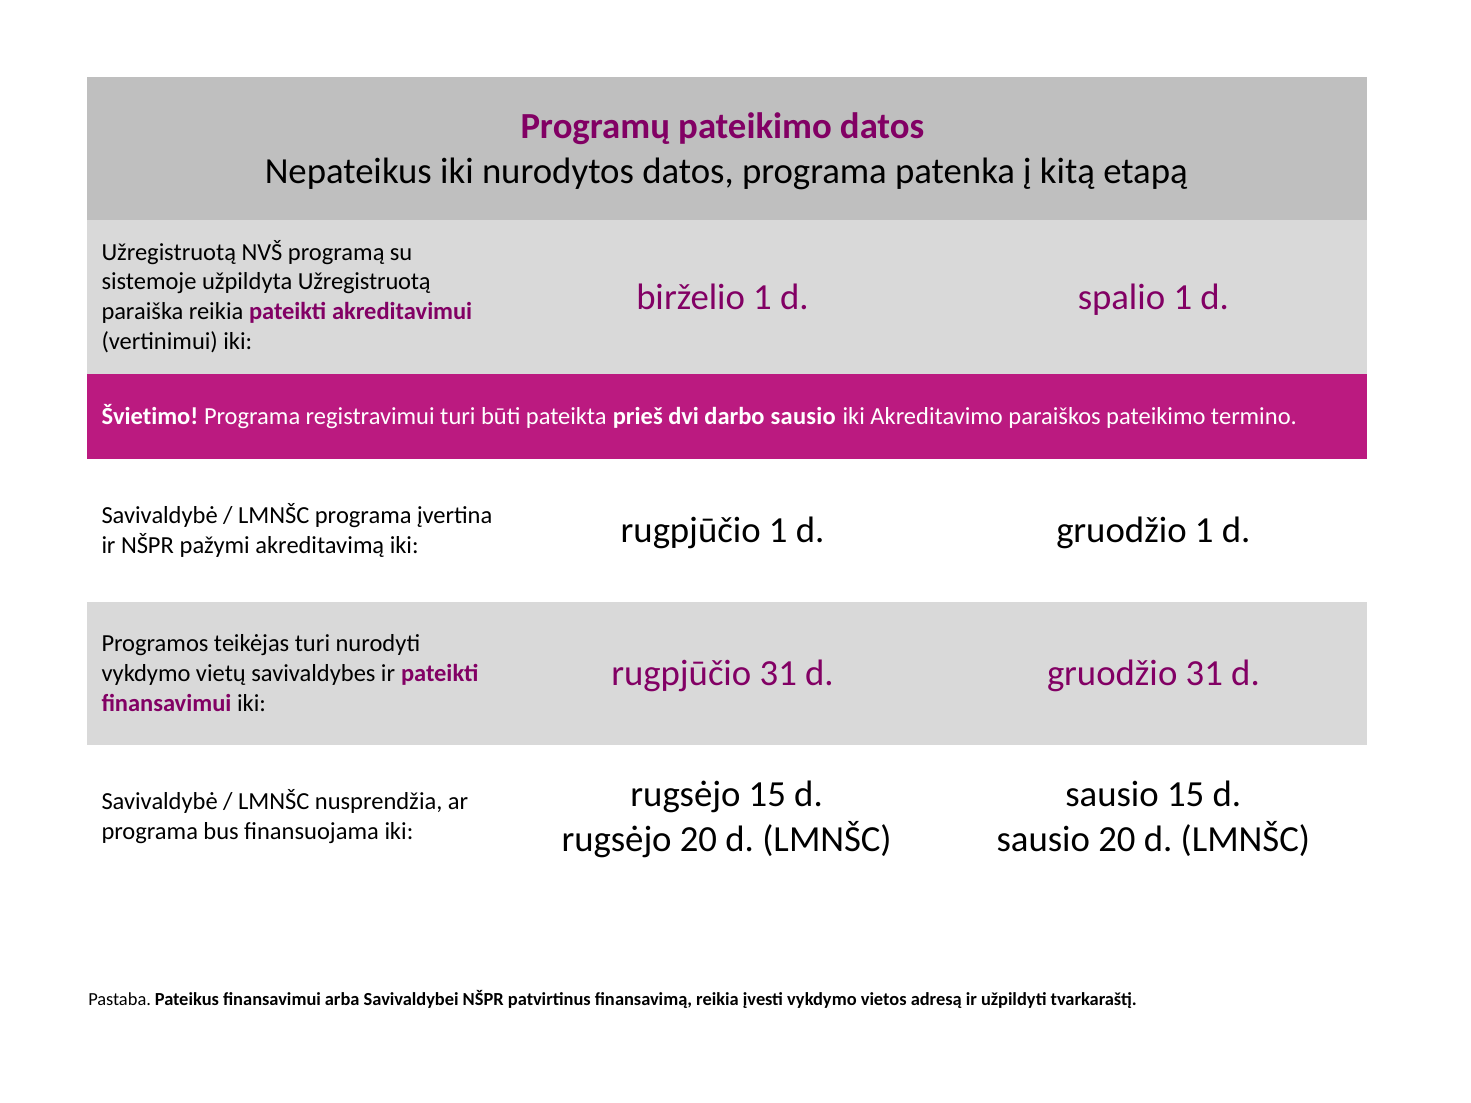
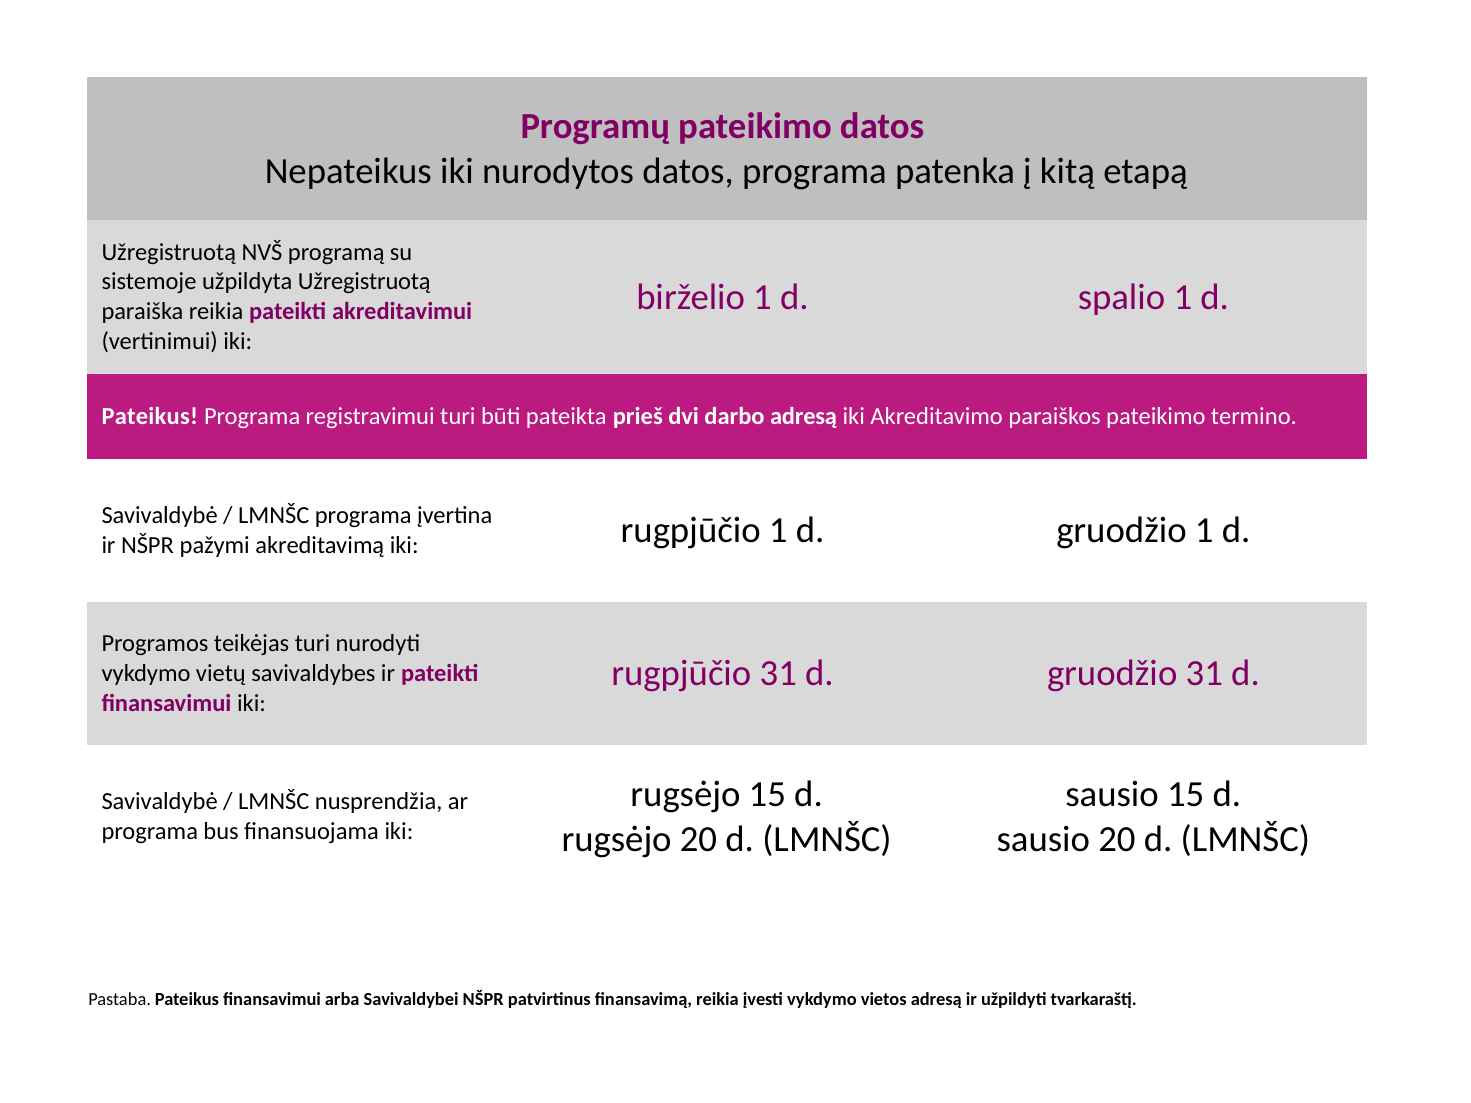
Švietimo at (150, 417): Švietimo -> Pateikus
darbo sausio: sausio -> adresą
